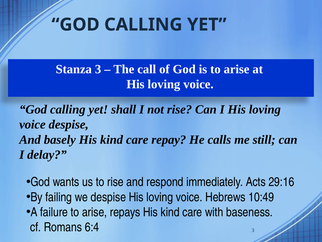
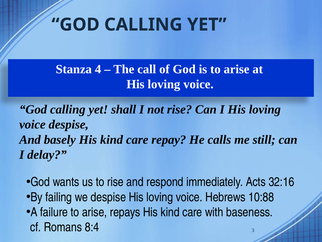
Stanza 3: 3 -> 4
29:16: 29:16 -> 32:16
10:49: 10:49 -> 10:88
6:4: 6:4 -> 8:4
